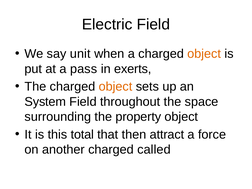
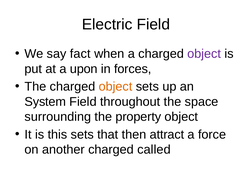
unit: unit -> fact
object at (204, 54) colour: orange -> purple
pass: pass -> upon
exerts: exerts -> forces
this total: total -> sets
